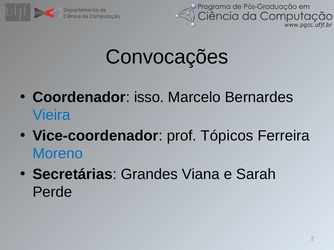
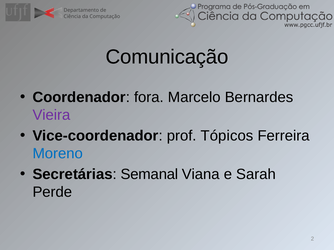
Convocações: Convocações -> Comunicação
isso: isso -> fora
Vieira colour: blue -> purple
Grandes: Grandes -> Semanal
